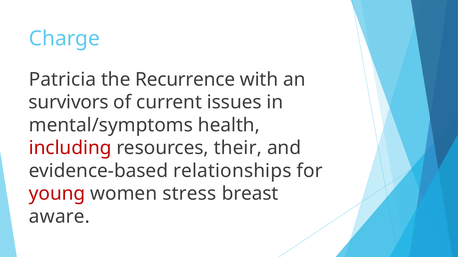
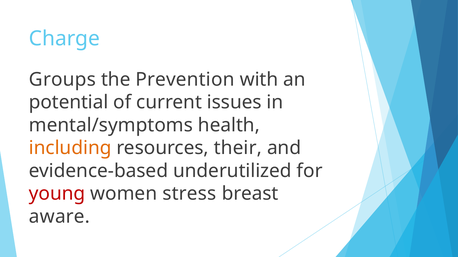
Patricia: Patricia -> Groups
Recurrence: Recurrence -> Prevention
survivors: survivors -> potential
including colour: red -> orange
relationships: relationships -> underutilized
